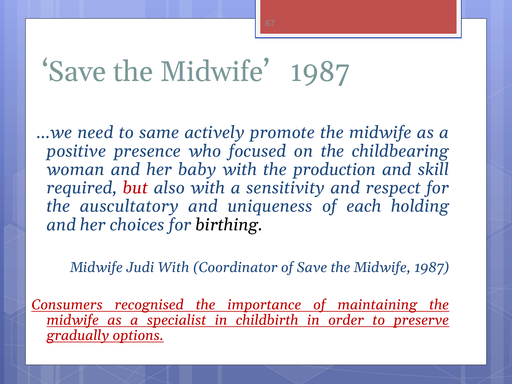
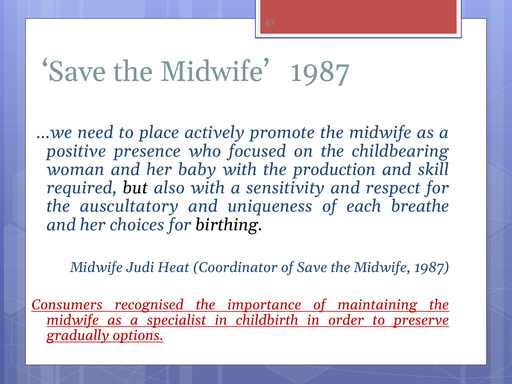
same: same -> place
but colour: red -> black
holding: holding -> breathe
Judi With: With -> Heat
